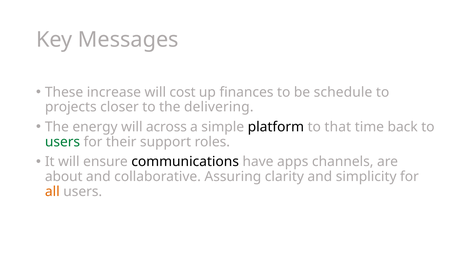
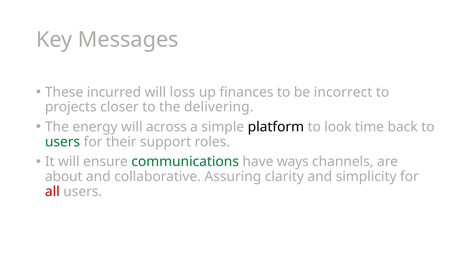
increase: increase -> incurred
cost: cost -> loss
schedule: schedule -> incorrect
that: that -> look
communications colour: black -> green
apps: apps -> ways
all colour: orange -> red
